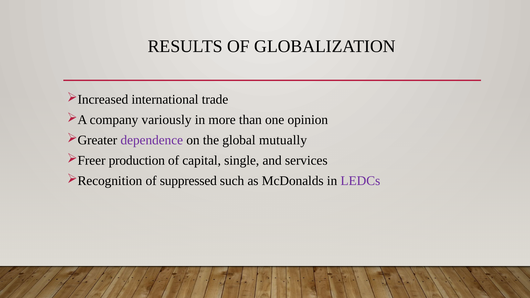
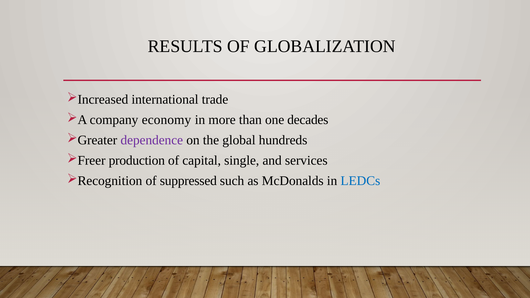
variously: variously -> economy
opinion: opinion -> decades
mutually: mutually -> hundreds
LEDCs colour: purple -> blue
